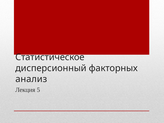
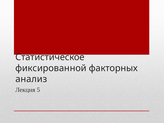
дисперсионный: дисперсионный -> фиксированной
